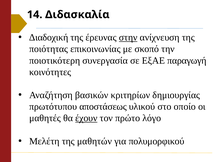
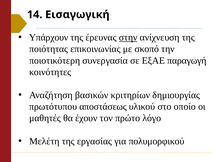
Διδασκαλία: Διδασκαλία -> Εισαγωγική
Διαδοχική: Διαδοχική -> Υπάρχουν
έχουν underline: present -> none
μαθητών: μαθητών -> εργασίας
